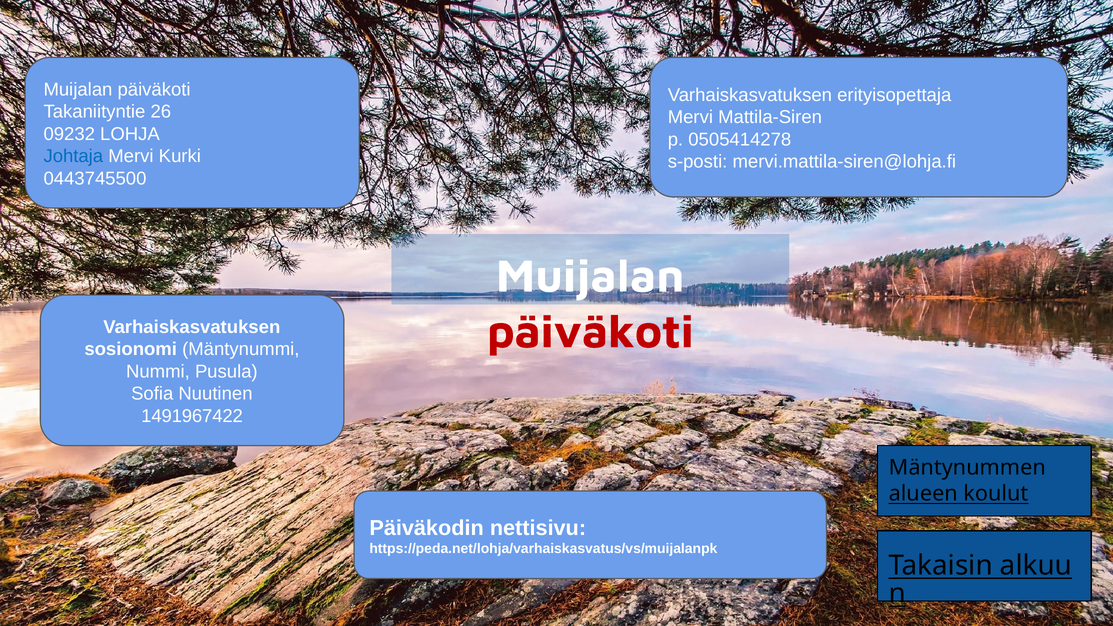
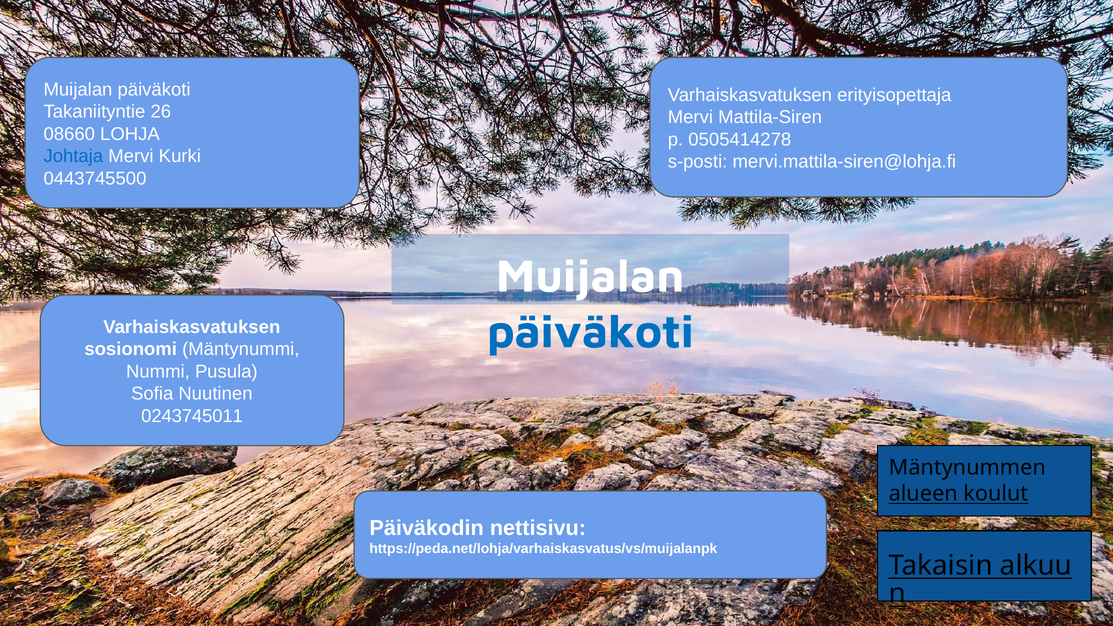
09232: 09232 -> 08660
päiväkoti at (590, 332) colour: red -> blue
1491967422: 1491967422 -> 0243745011
